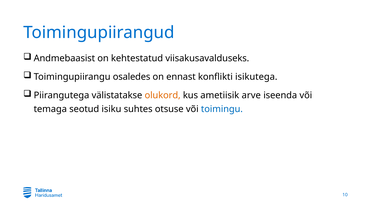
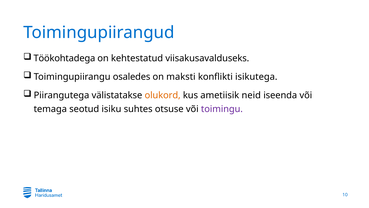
Andmebaasist: Andmebaasist -> Töökohtadega
ennast: ennast -> maksti
arve: arve -> neid
toimingu colour: blue -> purple
